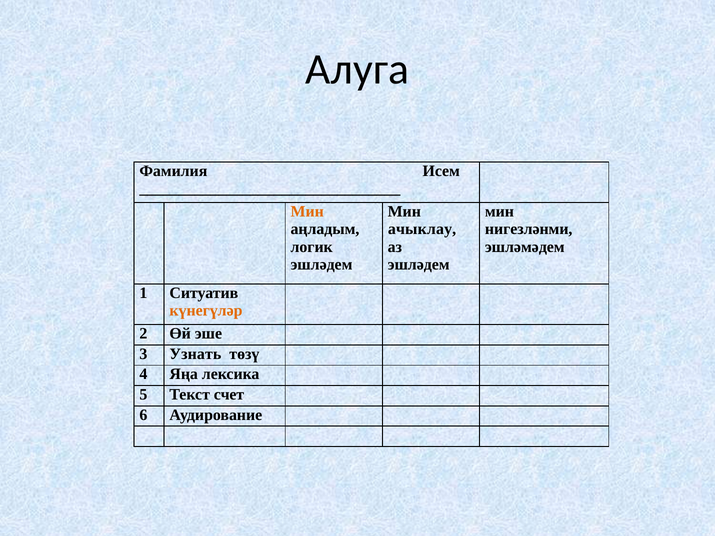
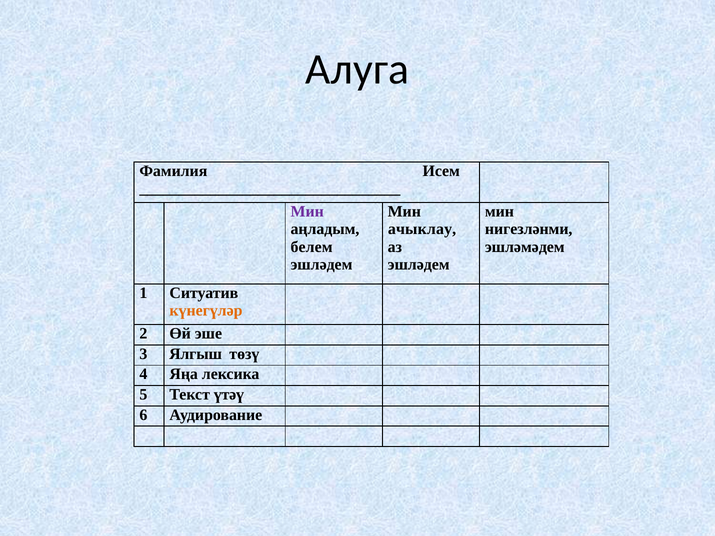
Мин at (307, 212) colour: orange -> purple
логик: логик -> белем
Узнать: Узнать -> Ялгыш
счет: счет -> үтәү
